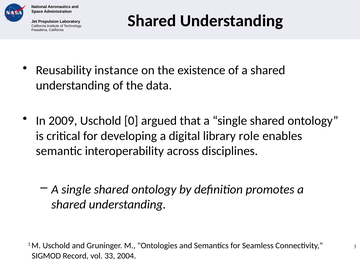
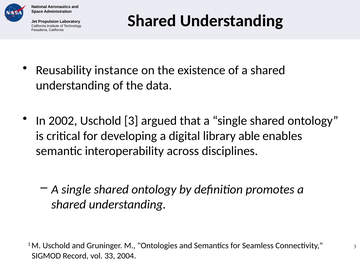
2009: 2009 -> 2002
Uschold 0: 0 -> 3
role: role -> able
